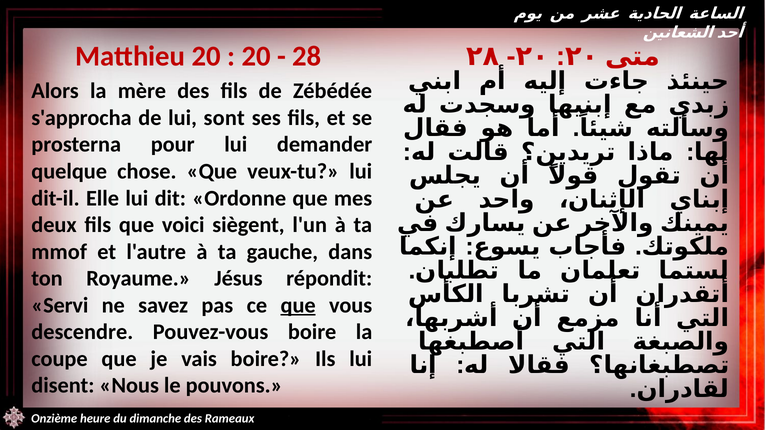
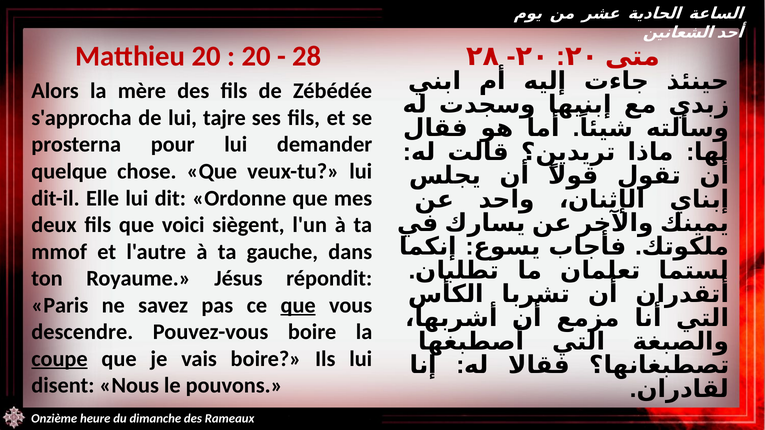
sont: sont -> tajre
Servi: Servi -> Paris
coupe underline: none -> present
